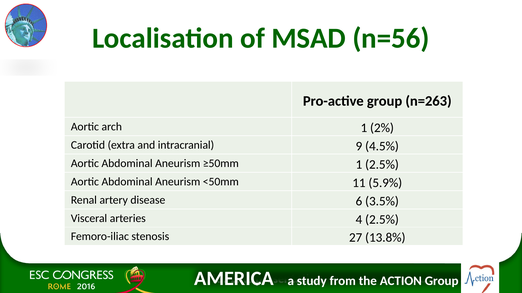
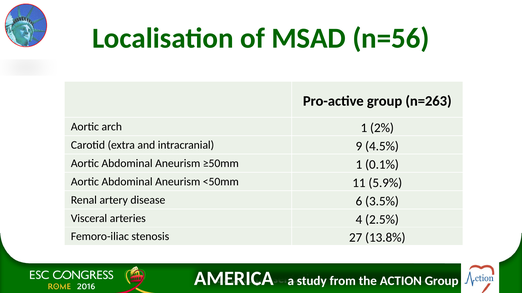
1 2.5%: 2.5% -> 0.1%
